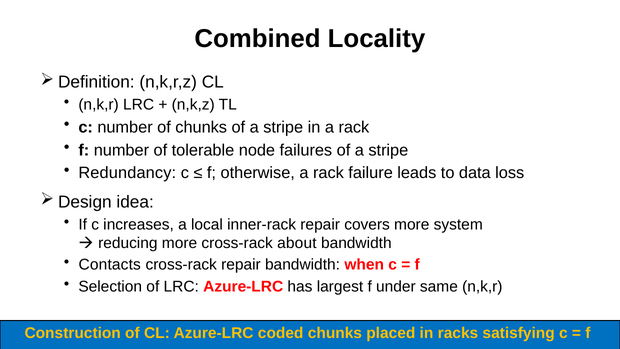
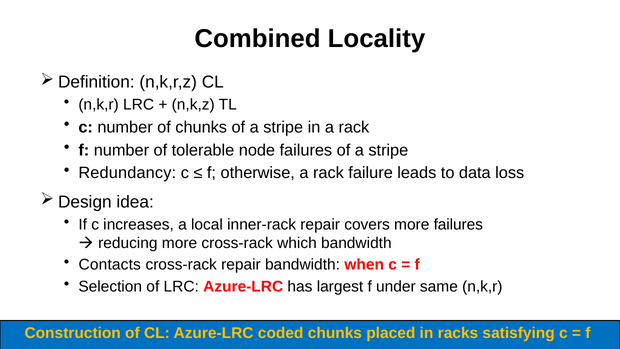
more system: system -> failures
about: about -> which
